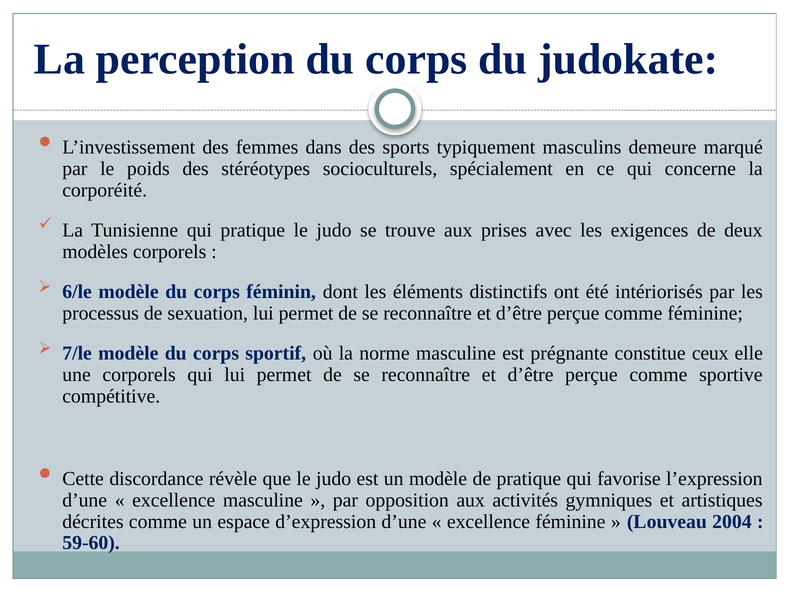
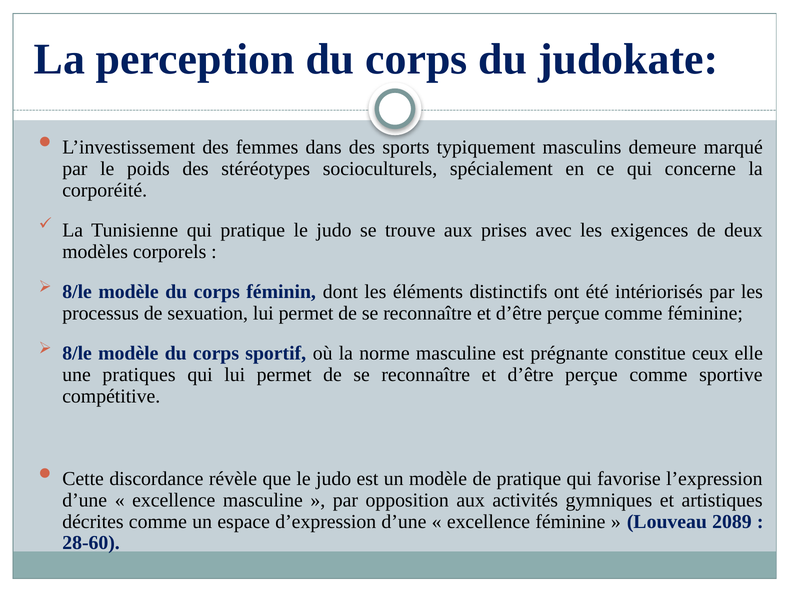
6/le at (77, 292): 6/le -> 8/le
7/le at (77, 354): 7/le -> 8/le
une corporels: corporels -> pratiques
2004: 2004 -> 2089
59-60: 59-60 -> 28-60
